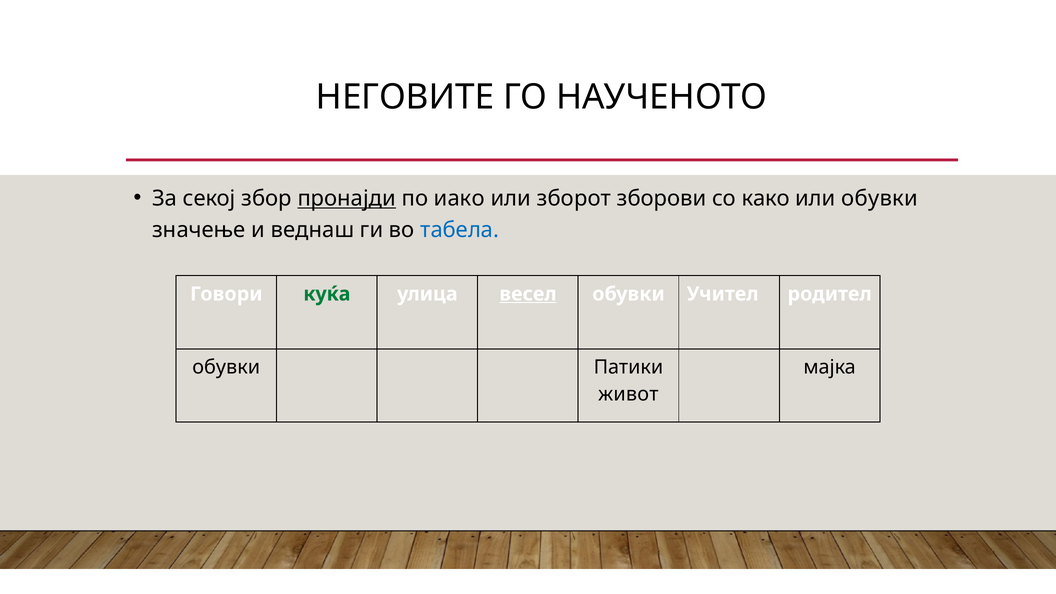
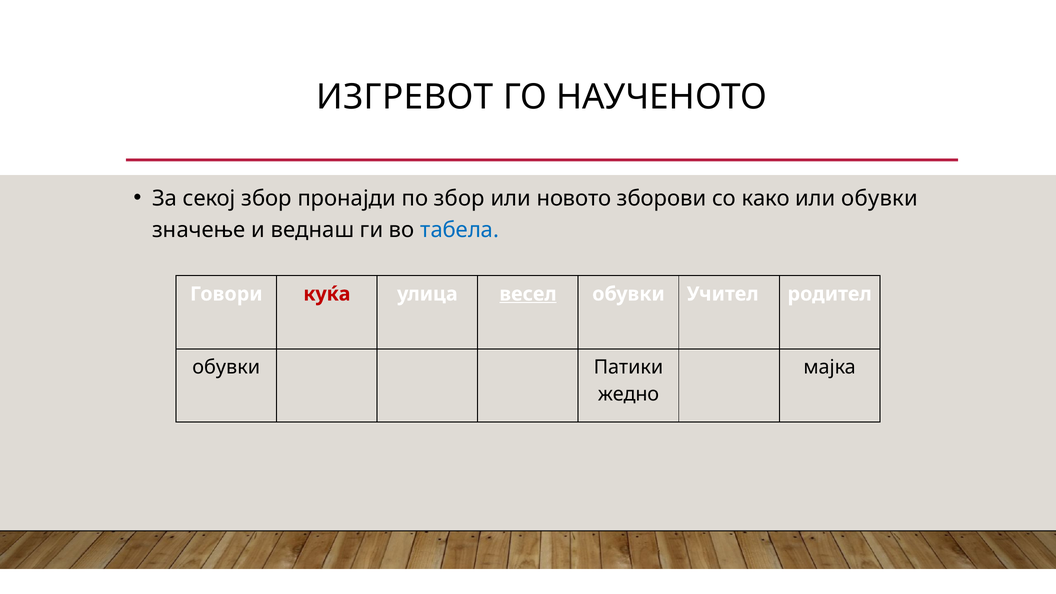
НЕГОВИТЕ: НЕГОВИТЕ -> ИЗГРЕВОТ
пронајди underline: present -> none
по иако: иако -> збор
зборот: зборот -> новото
куќа colour: green -> red
живот: живот -> жедно
